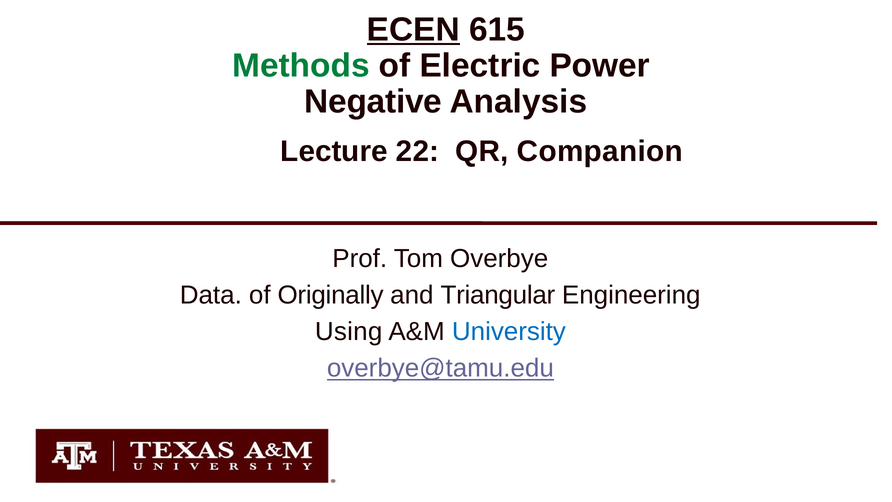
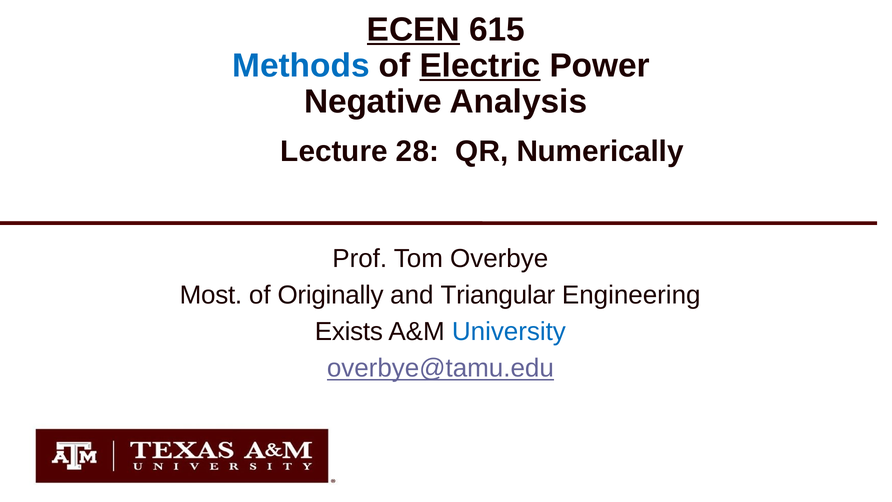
Methods colour: green -> blue
Electric underline: none -> present
22: 22 -> 28
Companion: Companion -> Numerically
Data: Data -> Most
Using: Using -> Exists
